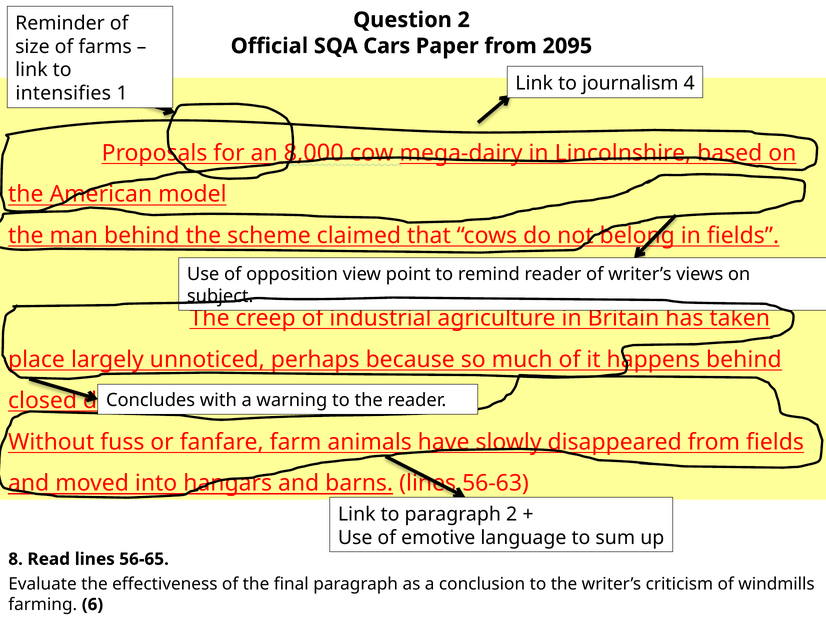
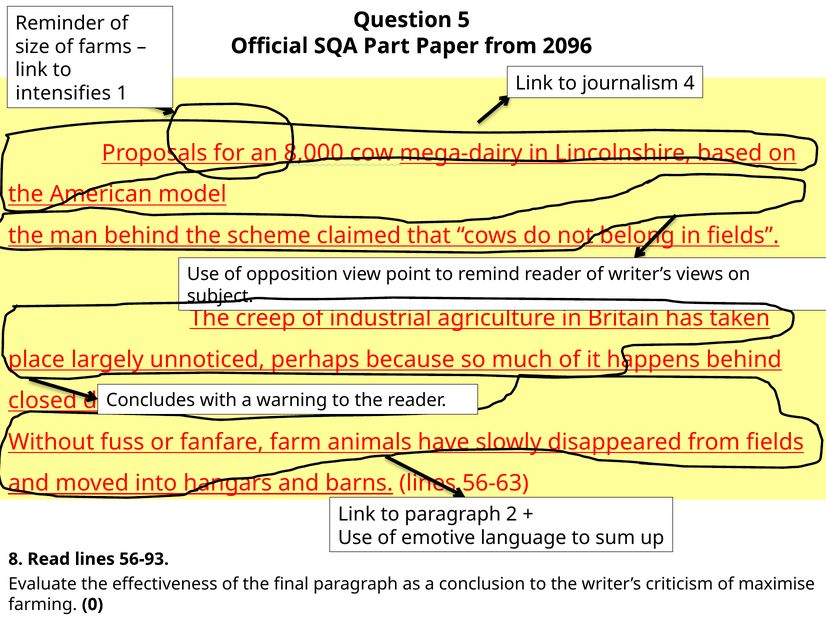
Question 2: 2 -> 5
Cars: Cars -> Part
2095: 2095 -> 2096
56-65: 56-65 -> 56-93
windmills: windmills -> maximise
6: 6 -> 0
